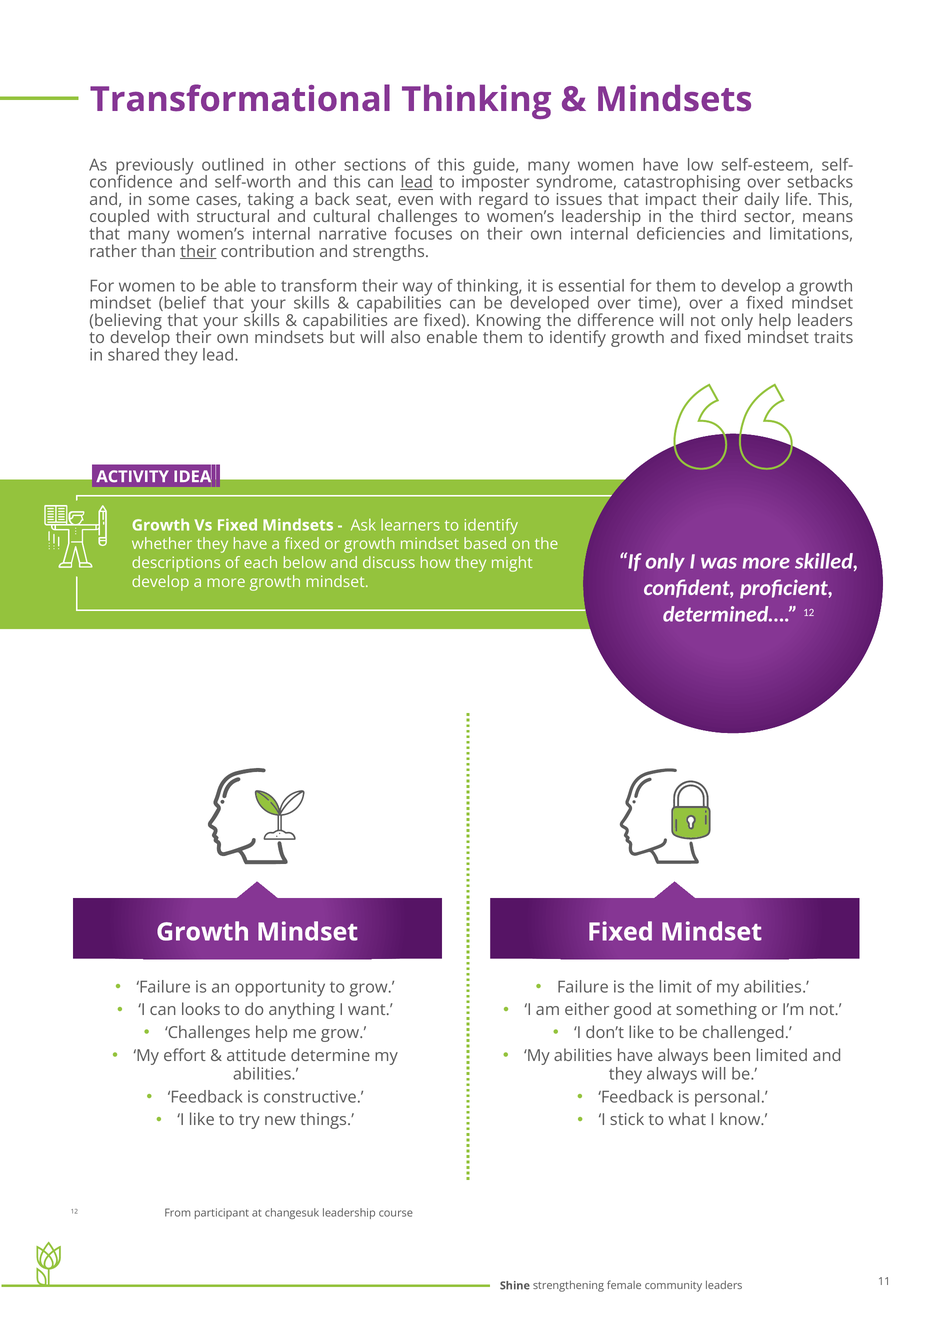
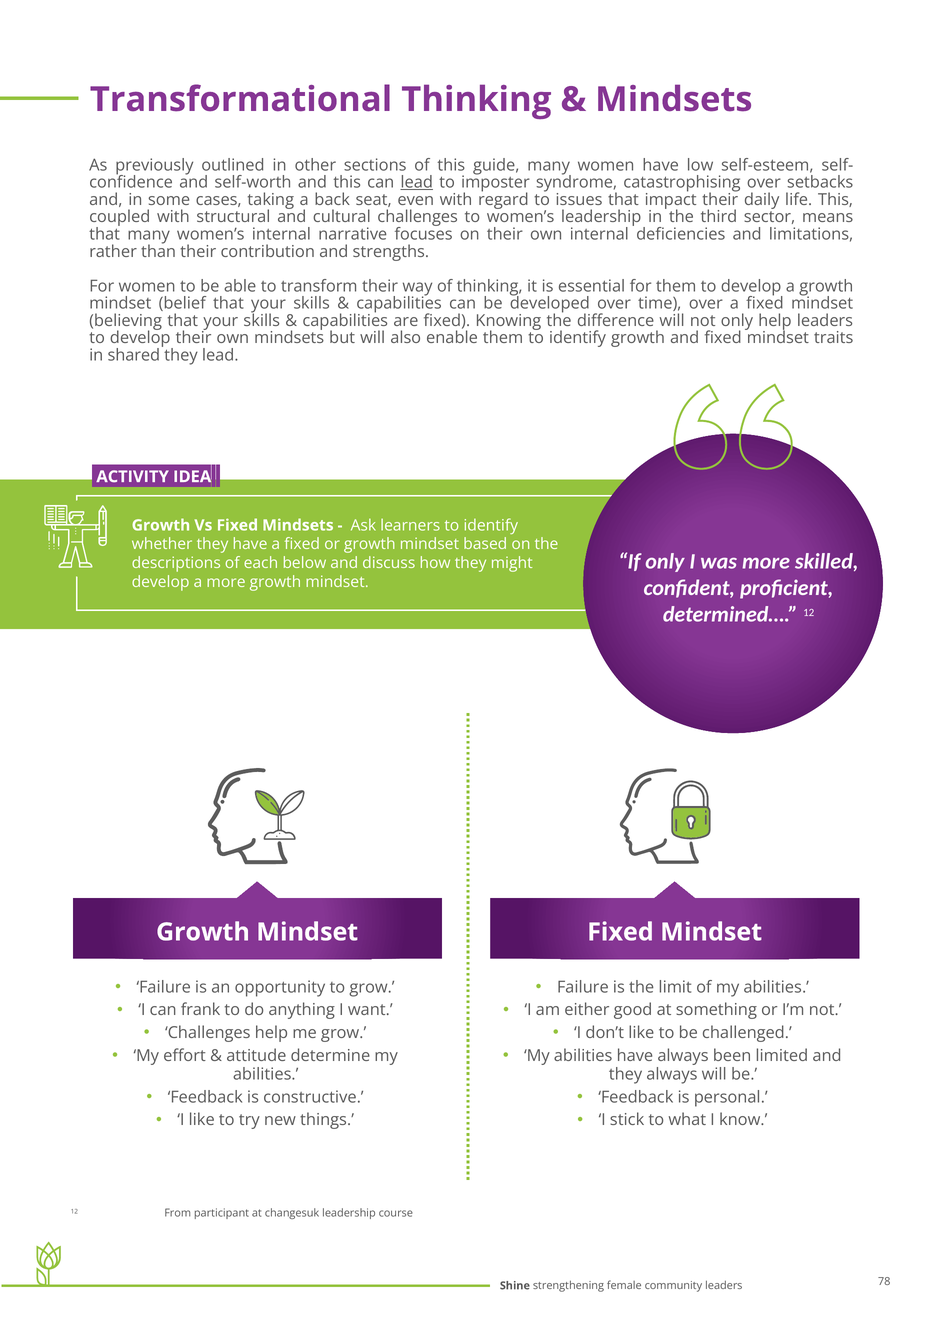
their at (198, 252) underline: present -> none
looks: looks -> frank
11: 11 -> 78
